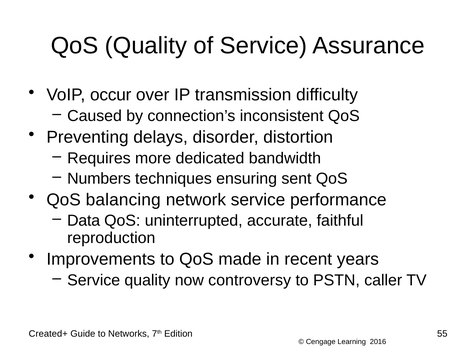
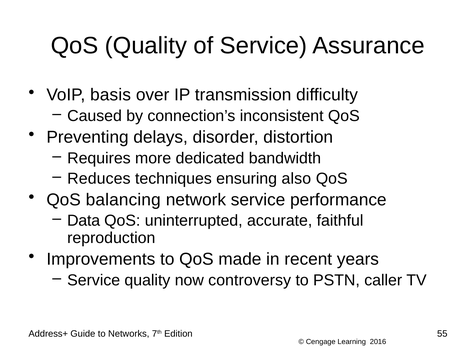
occur: occur -> basis
Numbers: Numbers -> Reduces
sent: sent -> also
Created+: Created+ -> Address+
